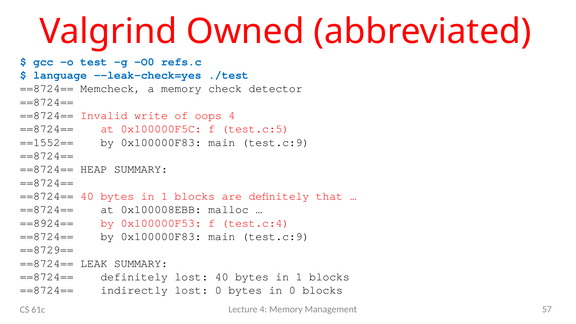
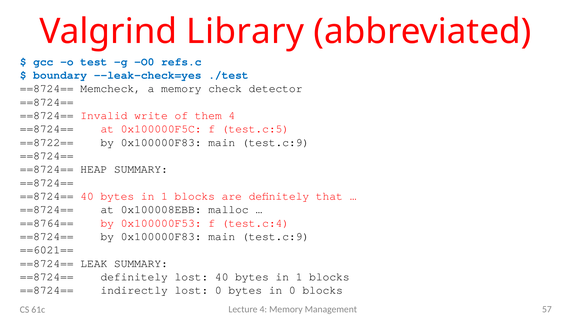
Owned: Owned -> Library
language: language -> boundary
oops: oops -> them
==1552==: ==1552== -> ==8722==
==8924==: ==8924== -> ==8764==
==8729==: ==8729== -> ==6021==
